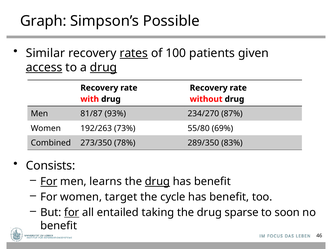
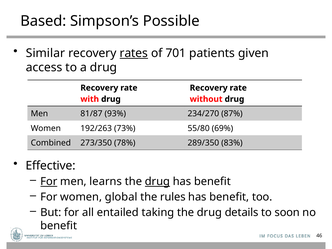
Graph: Graph -> Based
100: 100 -> 701
access underline: present -> none
drug at (104, 68) underline: present -> none
Consists: Consists -> Effective
target: target -> global
cycle: cycle -> rules
for at (72, 213) underline: present -> none
sparse: sparse -> details
